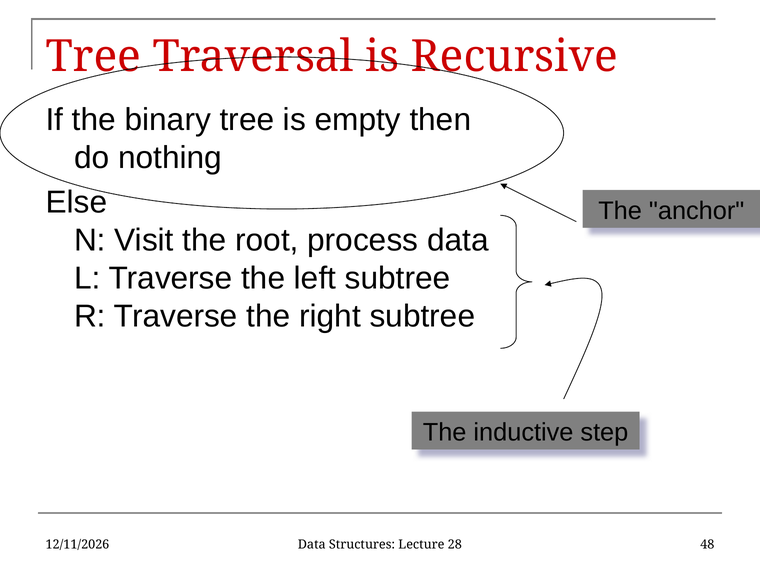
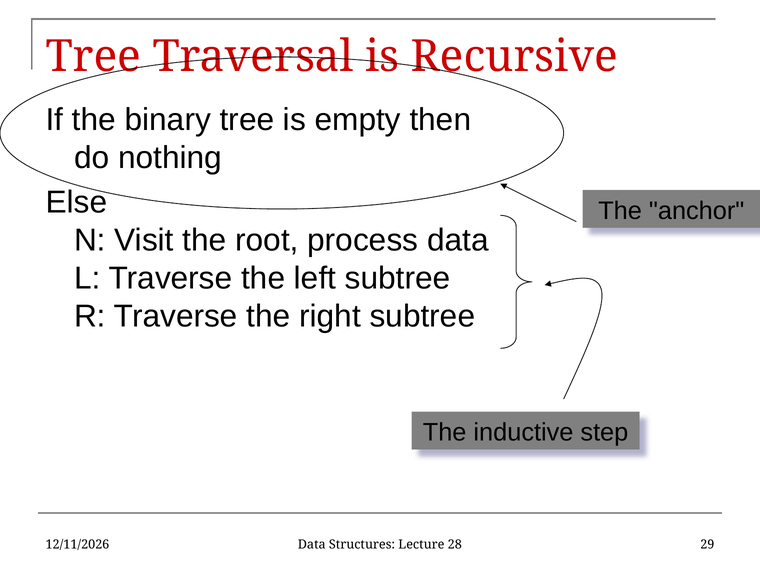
48: 48 -> 29
